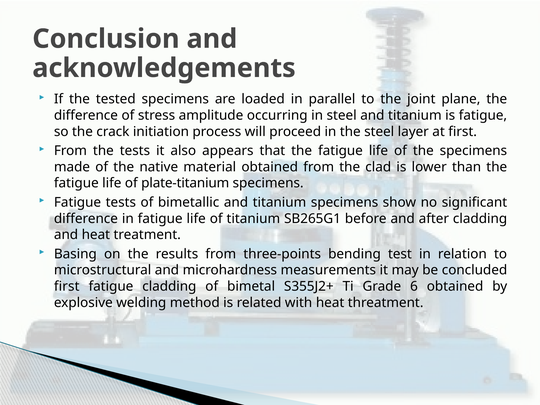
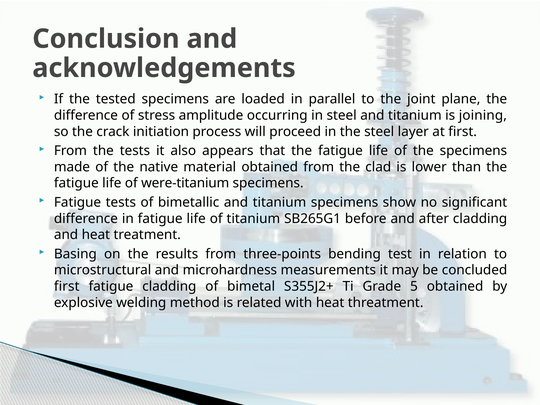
is fatigue: fatigue -> joining
plate-titanium: plate-titanium -> were-titanium
6: 6 -> 5
